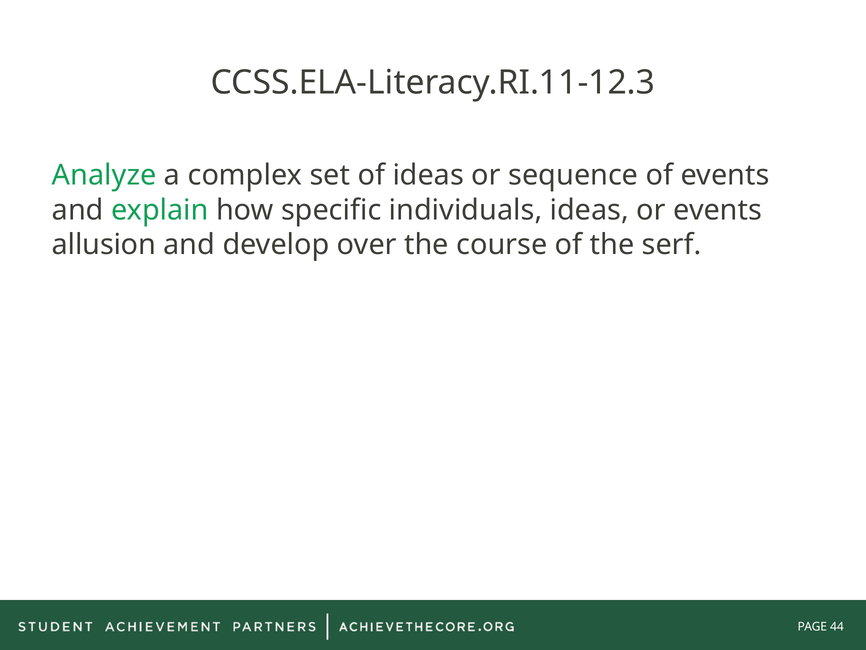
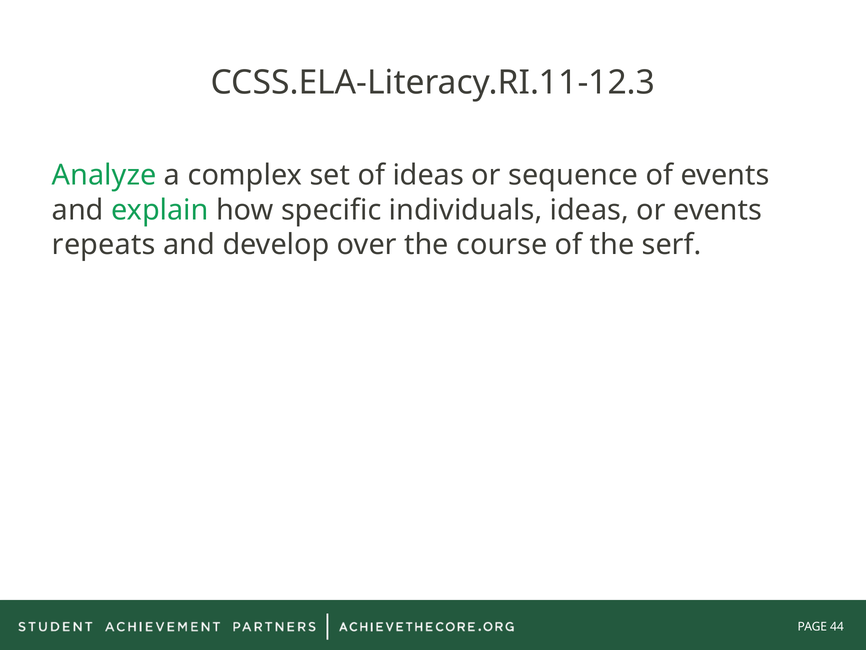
allusion: allusion -> repeats
